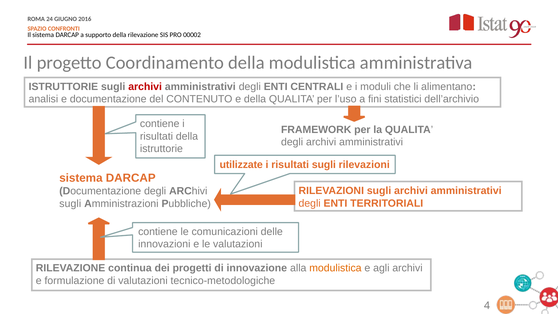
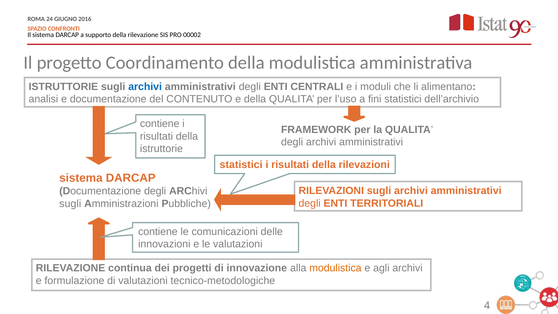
archivi at (145, 87) colour: red -> blue
utilizzate at (241, 165): utilizzate -> statistici
sugli at (324, 165): sugli -> della
